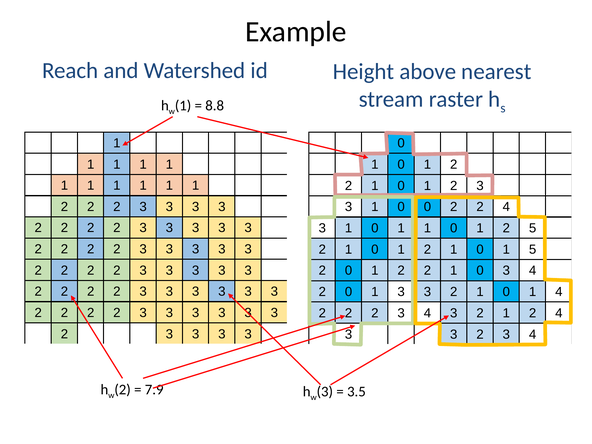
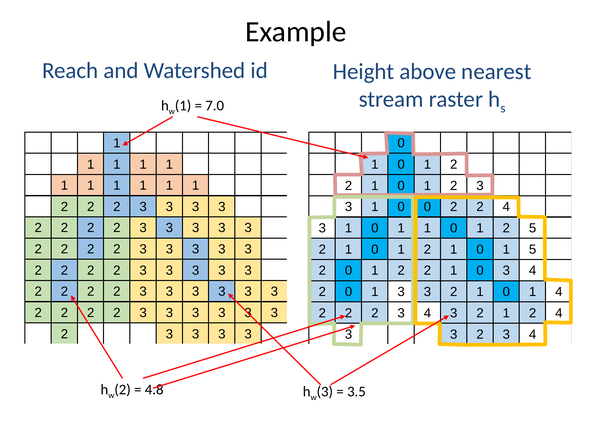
8.8: 8.8 -> 7.0
7.9: 7.9 -> 4.8
